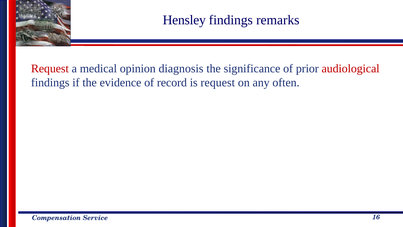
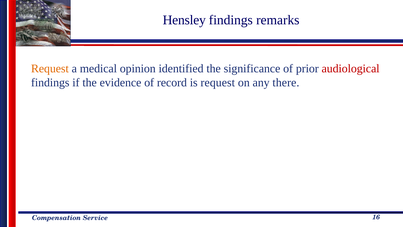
Request at (50, 69) colour: red -> orange
diagnosis: diagnosis -> identified
often: often -> there
